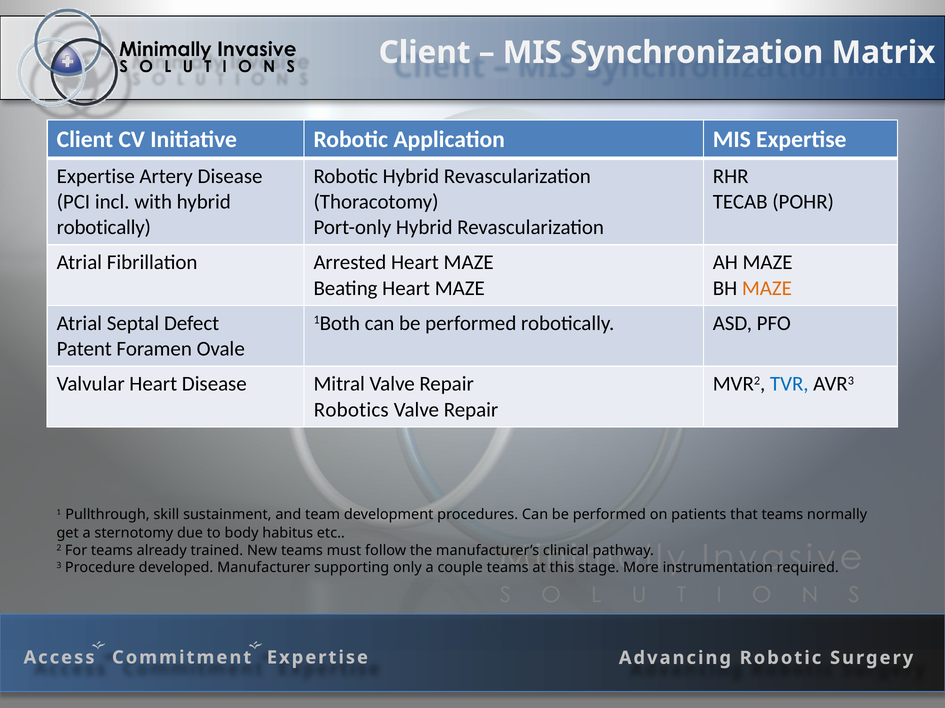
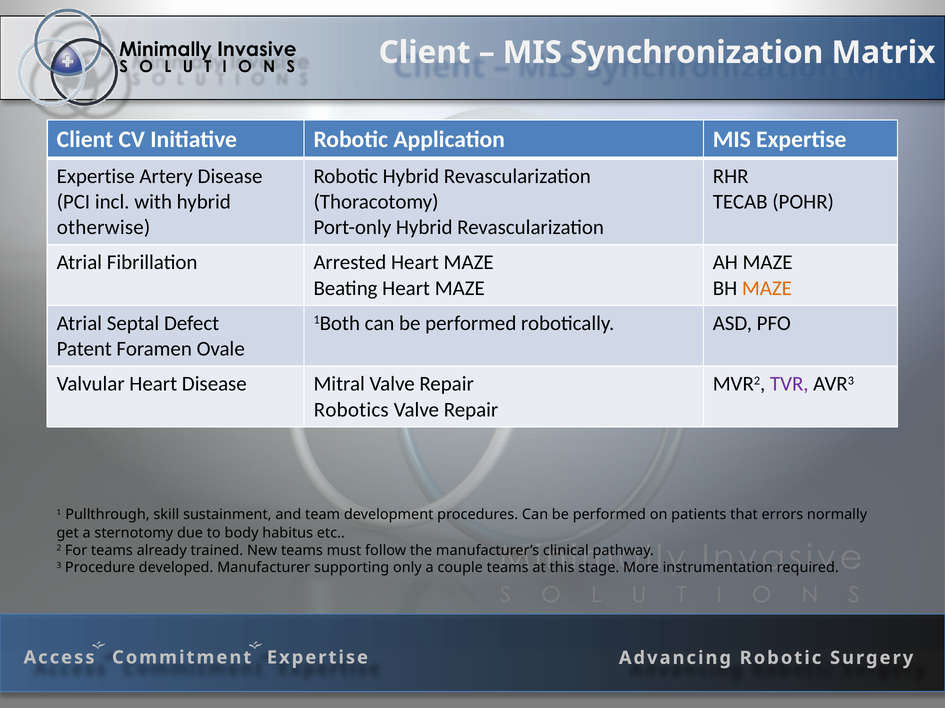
robotically at (104, 228): robotically -> otherwise
TVR colour: blue -> purple
that teams: teams -> errors
